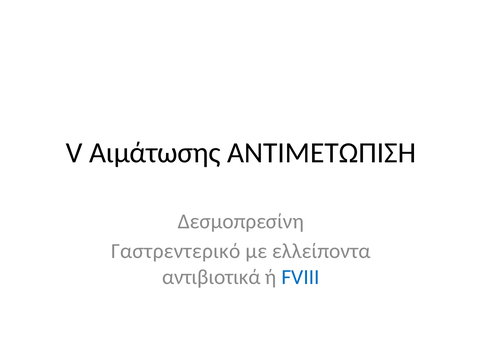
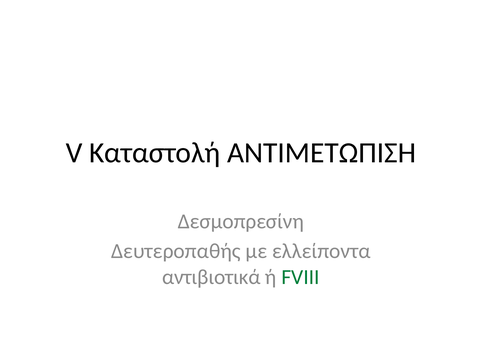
Αιμάτωσης: Αιμάτωσης -> Καταστολή
Γαστρεντερικό: Γαστρεντερικό -> Δευτεροπαθής
FVIII colour: blue -> green
